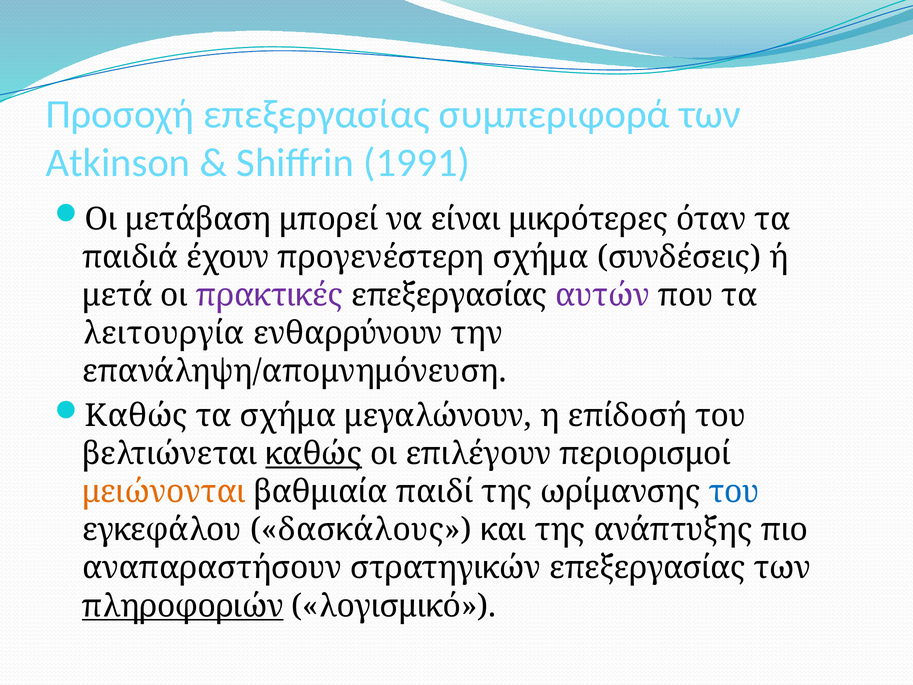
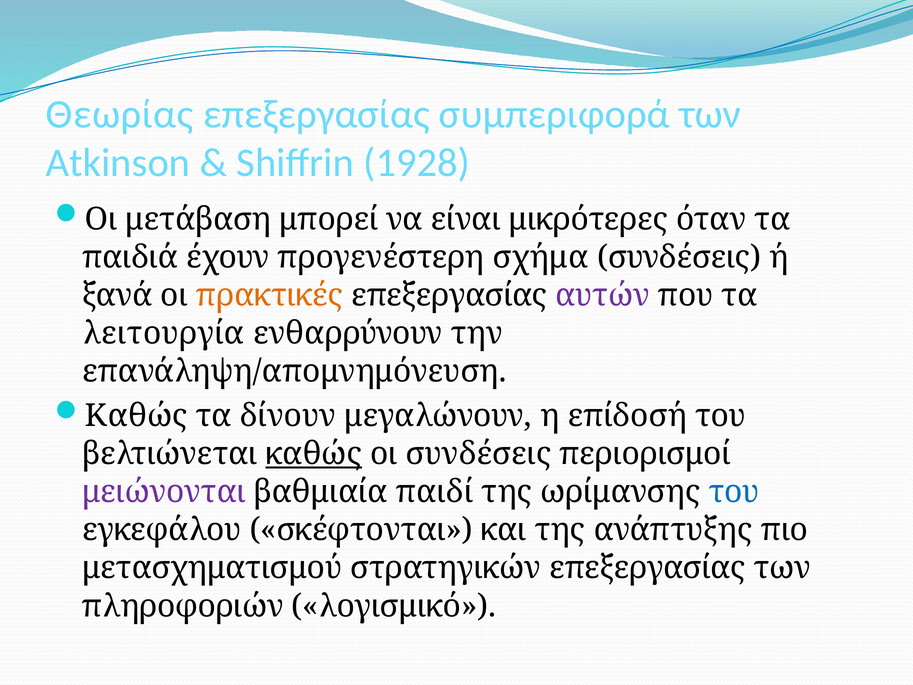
Προσοχή: Προσοχή -> Θεωρίας
1991: 1991 -> 1928
μετά: μετά -> ξανά
πρακτικές colour: purple -> orange
τα σχήμα: σχήμα -> δίνουν
οι επιλέγουν: επιλέγουν -> συνδέσεις
μειώνονται colour: orange -> purple
δασκάλους: δασκάλους -> σκέφτονται
αναπαραστήσουν: αναπαραστήσουν -> μετασχηματισμού
πληροφοριών underline: present -> none
